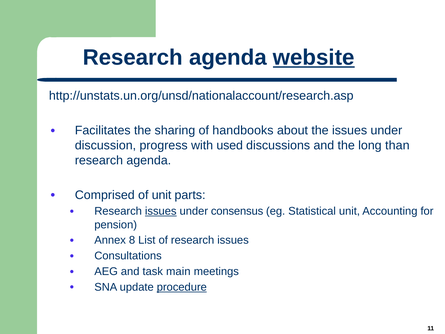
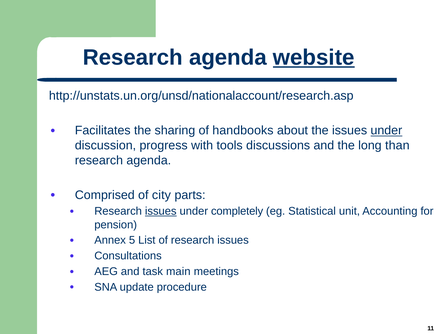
under at (386, 130) underline: none -> present
used: used -> tools
of unit: unit -> city
consensus: consensus -> completely
8: 8 -> 5
procedure underline: present -> none
